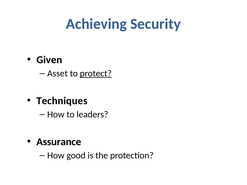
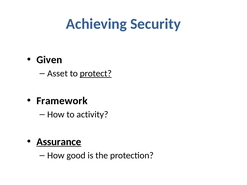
Techniques: Techniques -> Framework
leaders: leaders -> activity
Assurance underline: none -> present
